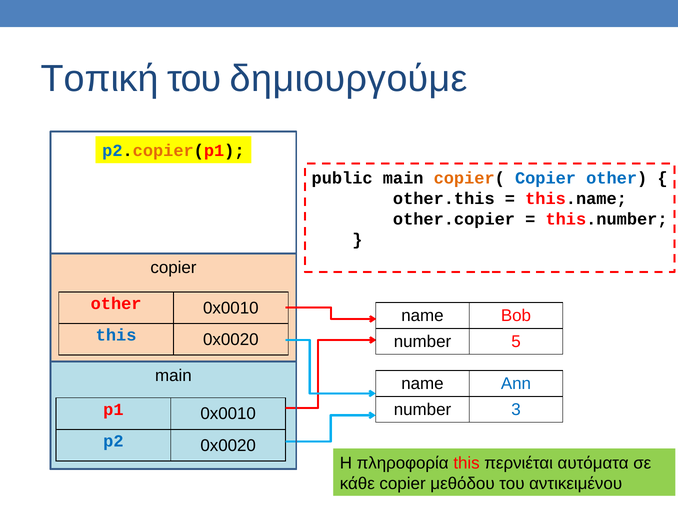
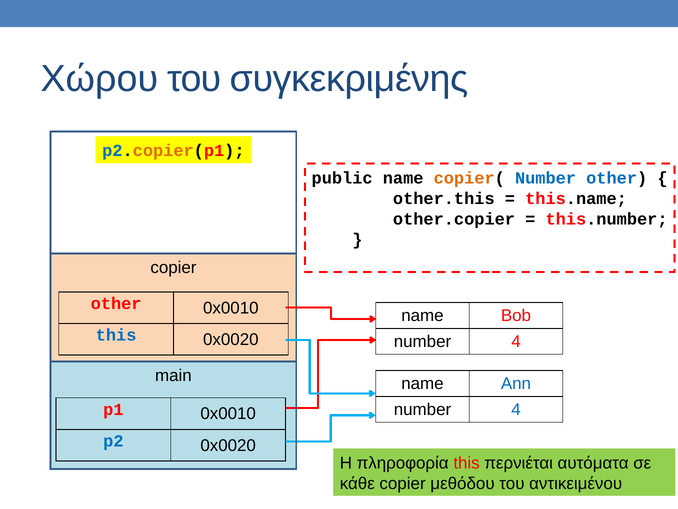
Τοπική: Τοπική -> Χώρου
δημιουργούμε: δημιουργούμε -> συγκεκριμένης
public main: main -> name
copier( Copier: Copier -> Number
5 at (516, 341): 5 -> 4
3 at (516, 409): 3 -> 4
